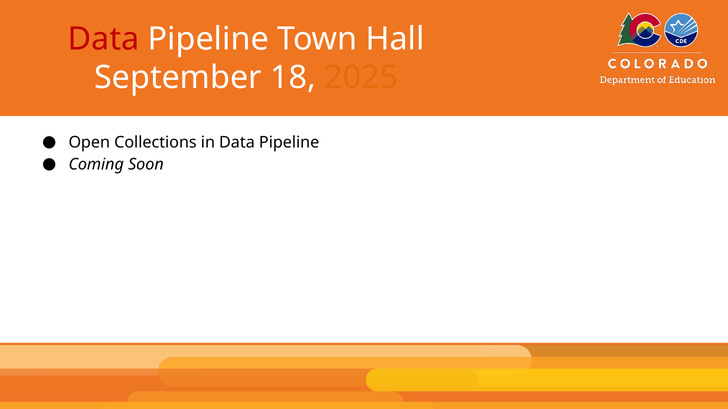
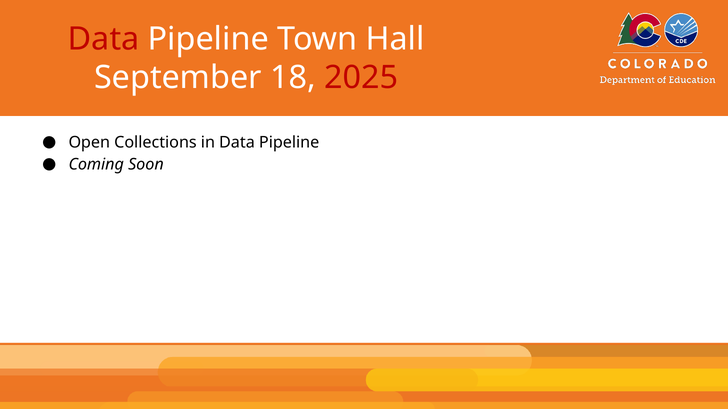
2025 colour: orange -> red
